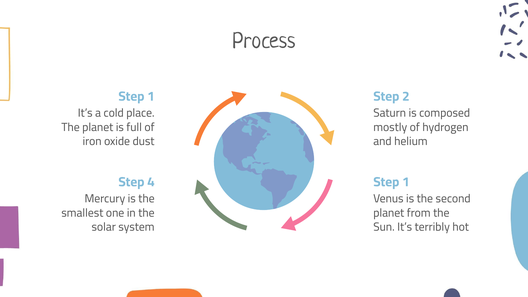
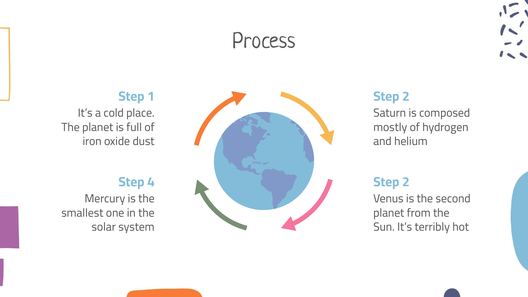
1 at (406, 182): 1 -> 2
